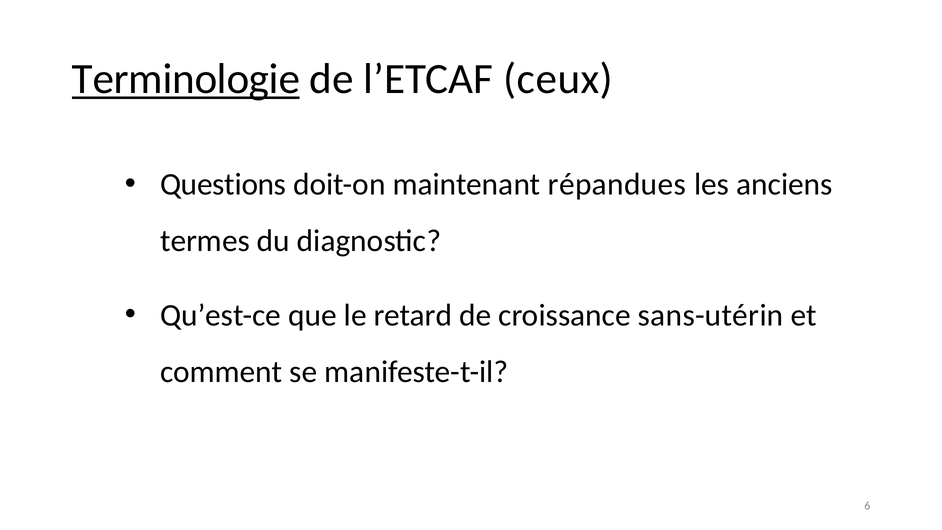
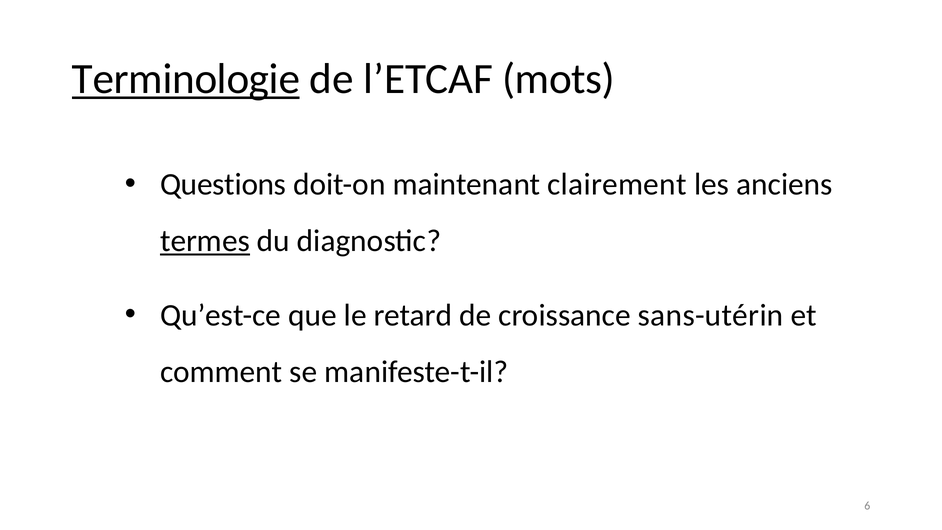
ceux: ceux -> mots
répandues: répandues -> clairement
termes underline: none -> present
